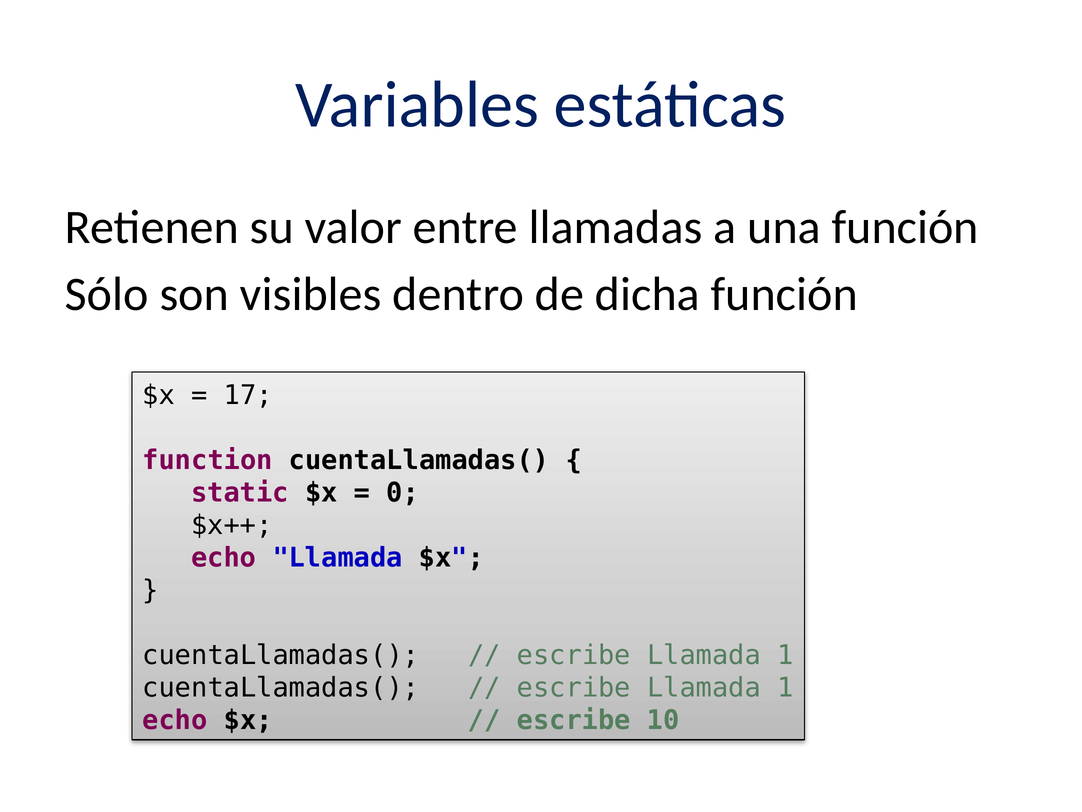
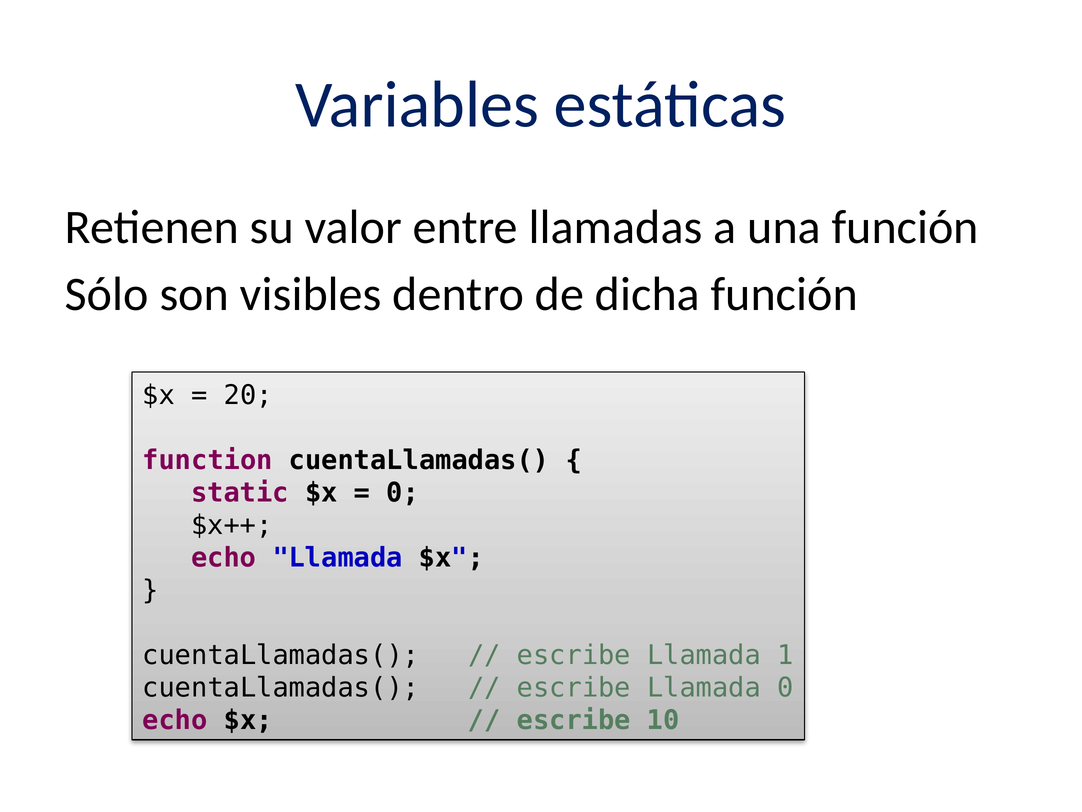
17: 17 -> 20
1 at (785, 687): 1 -> 0
